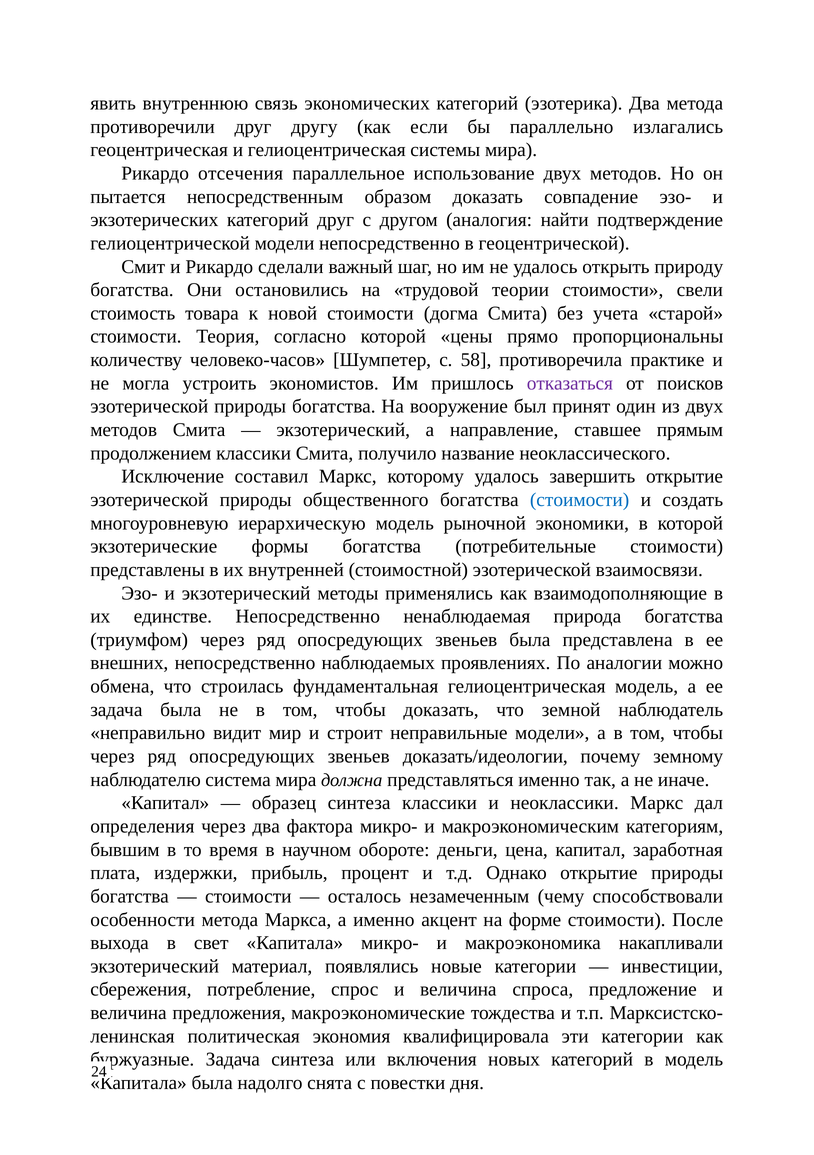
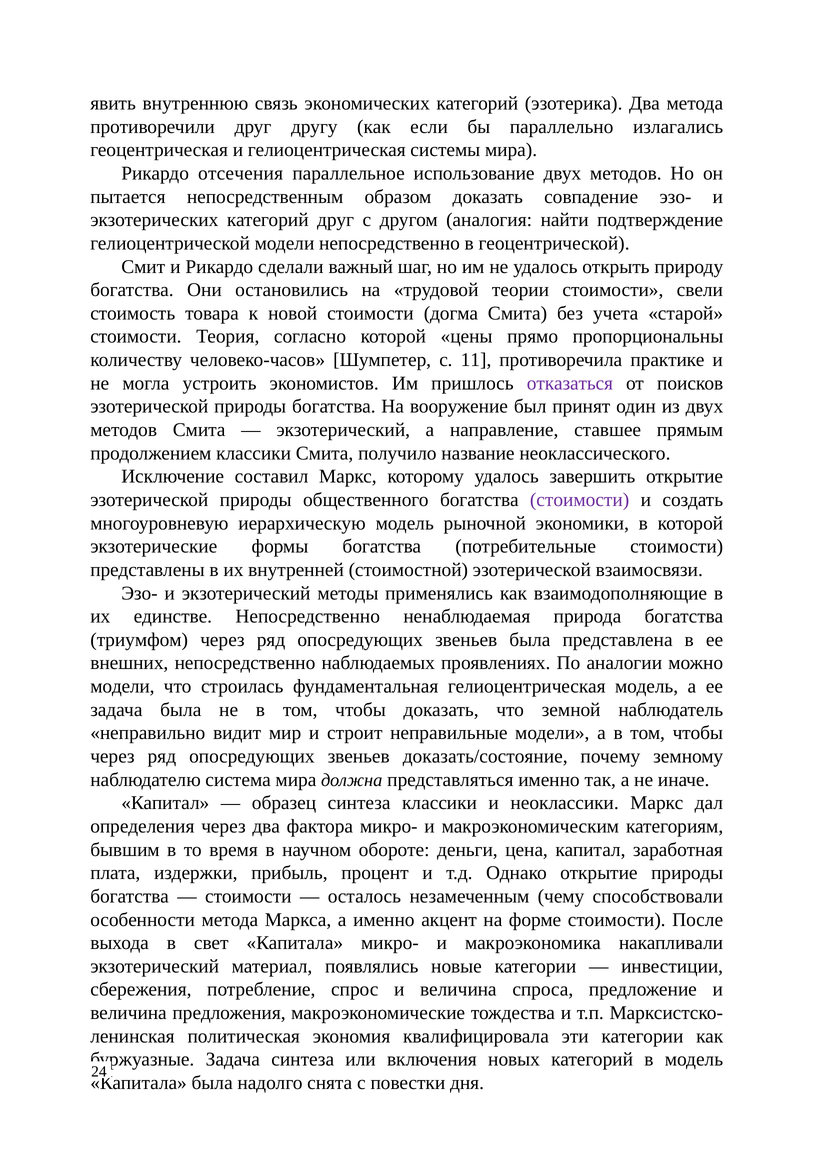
58: 58 -> 11
стоимости at (580, 500) colour: blue -> purple
обмена at (122, 686): обмена -> модели
доказать/идеологии: доказать/идеологии -> доказать/состояние
